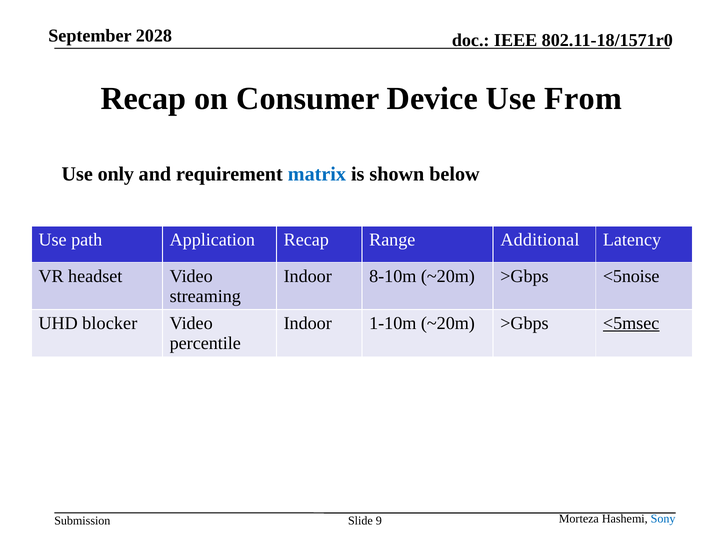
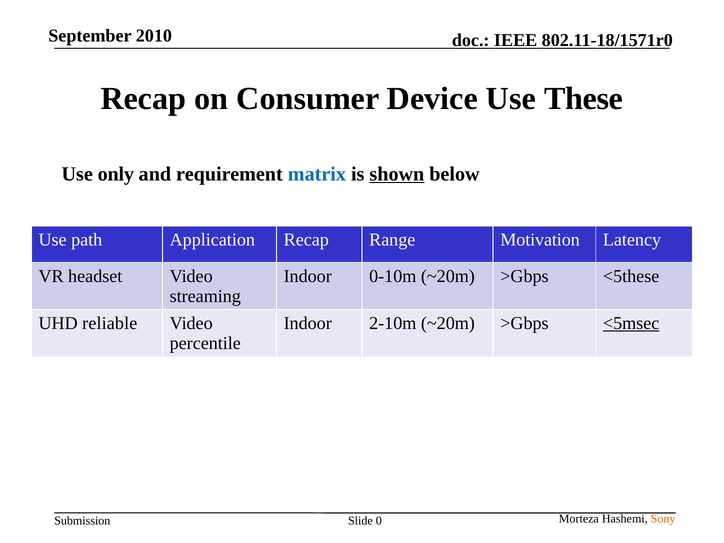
2028: 2028 -> 2010
From: From -> These
shown underline: none -> present
Additional: Additional -> Motivation
8-10m: 8-10m -> 0-10m
<5noise: <5noise -> <5these
blocker: blocker -> reliable
1-10m: 1-10m -> 2-10m
9: 9 -> 0
Sony colour: blue -> orange
